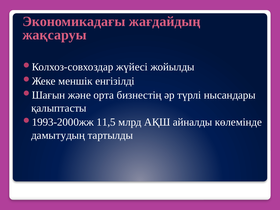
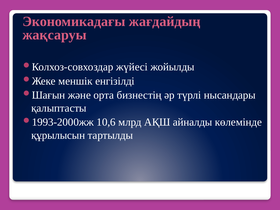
11,5: 11,5 -> 10,6
дамытудың: дамытудың -> құрылысын
